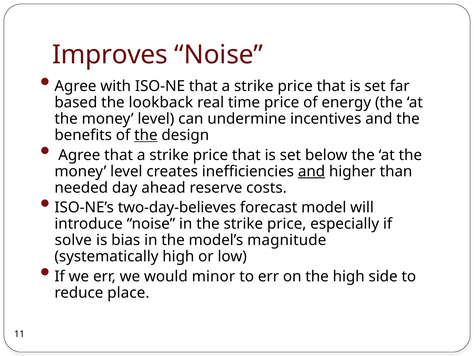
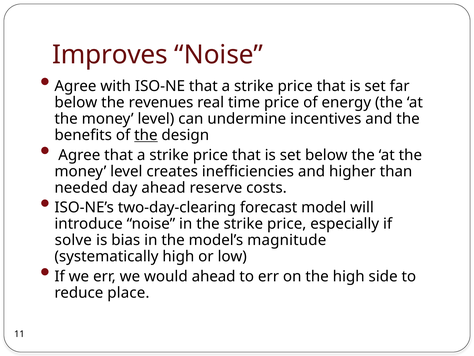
based at (76, 102): based -> below
lookback: lookback -> revenues
and at (312, 171) underline: present -> none
two-day-believes: two-day-believes -> two-day-clearing
would minor: minor -> ahead
